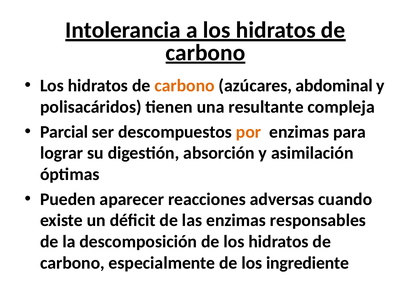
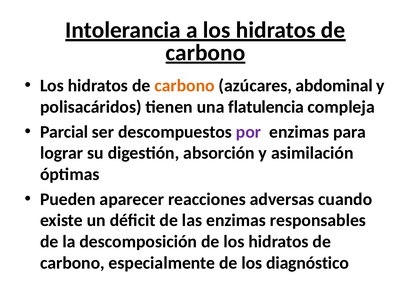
resultante: resultante -> flatulencia
por colour: orange -> purple
ingrediente: ingrediente -> diagnóstico
